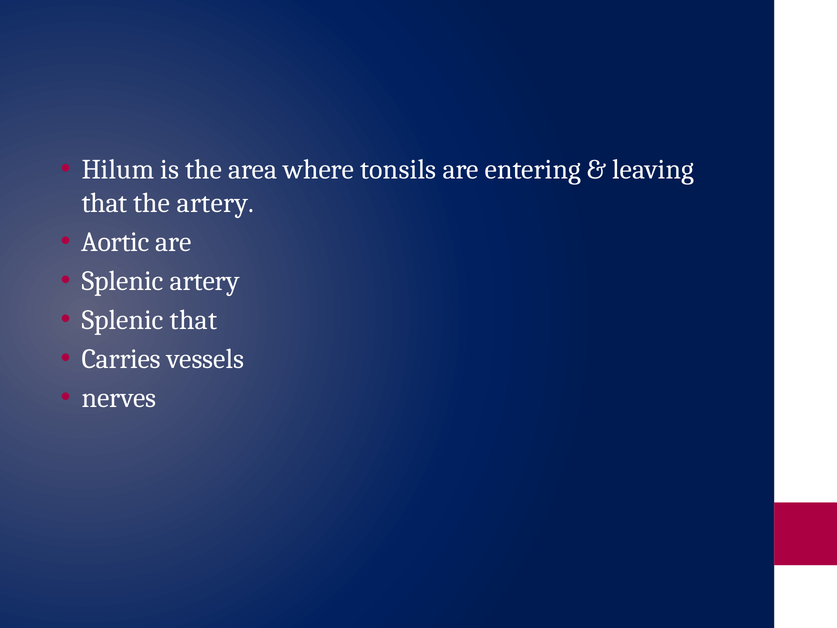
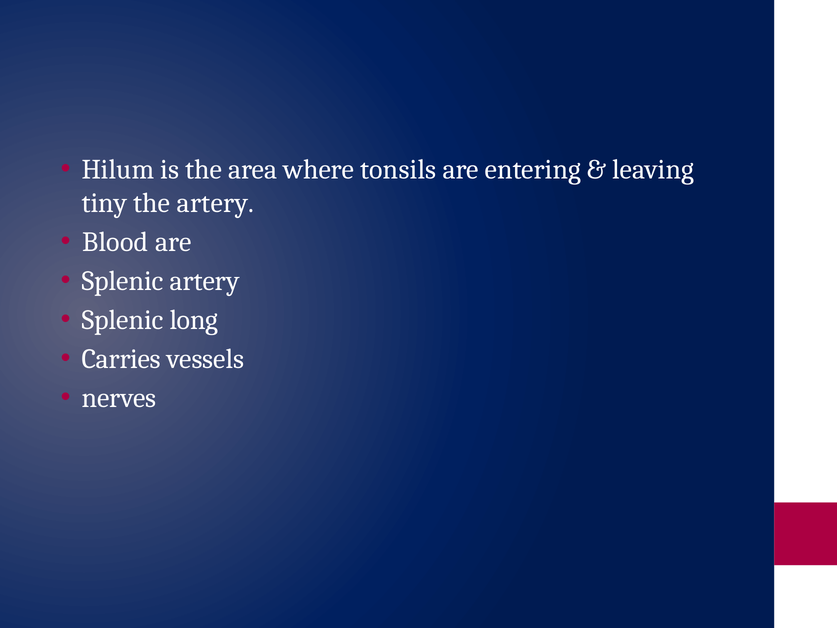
that at (104, 203): that -> tiny
Aortic: Aortic -> Blood
Splenic that: that -> long
